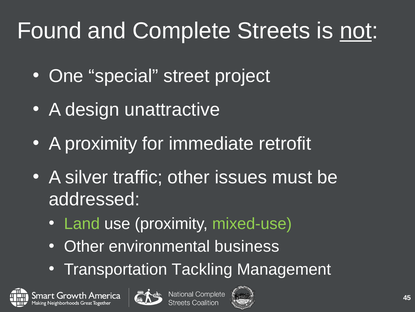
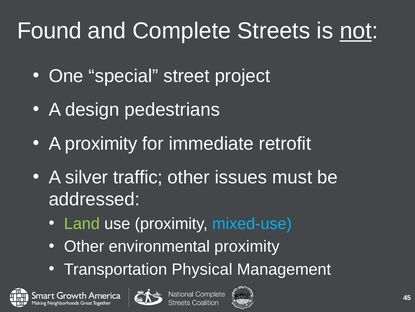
unattractive: unattractive -> pedestrians
mixed-use colour: light green -> light blue
environmental business: business -> proximity
Tackling: Tackling -> Physical
